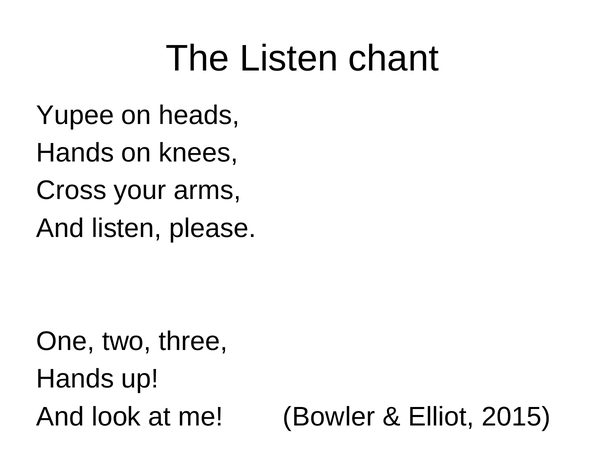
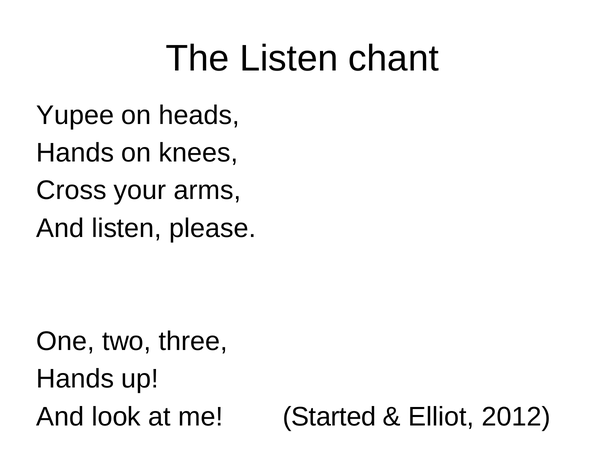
Bowler: Bowler -> Started
2015: 2015 -> 2012
